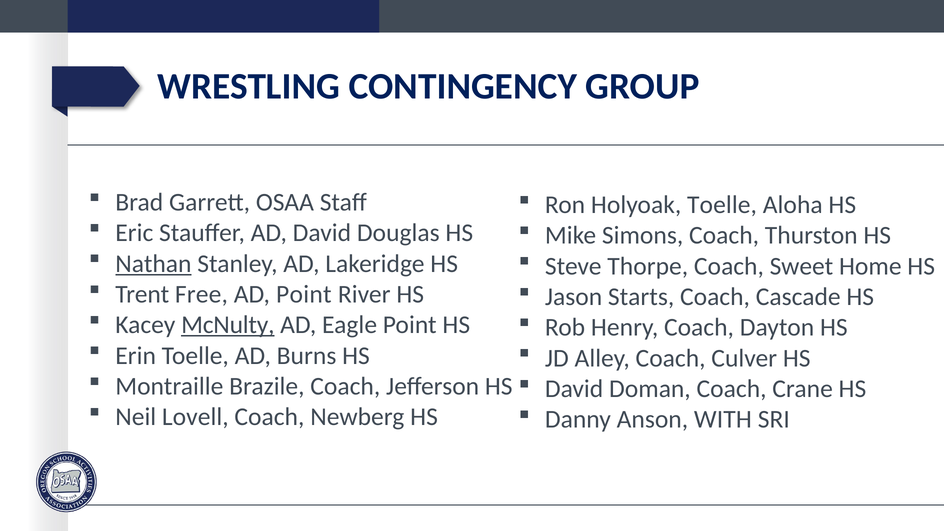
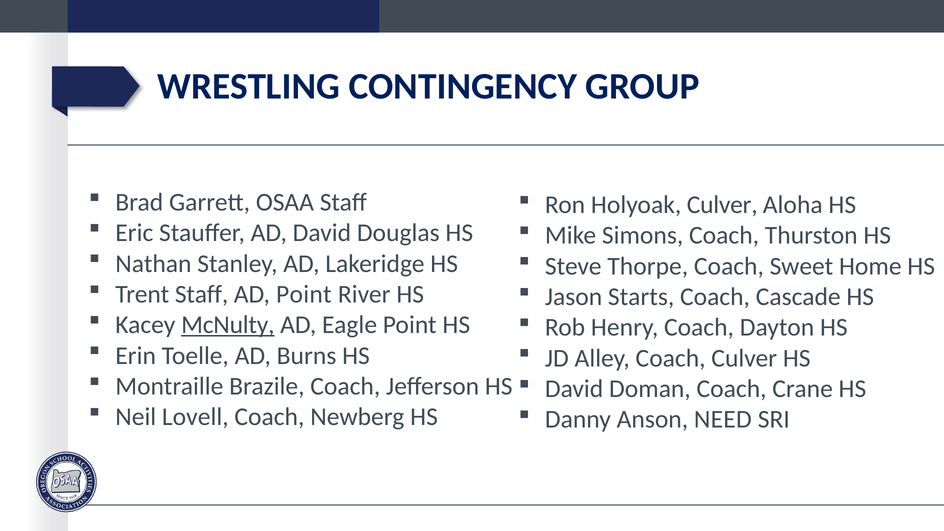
Holyoak Toelle: Toelle -> Culver
Nathan underline: present -> none
Trent Free: Free -> Staff
WITH: WITH -> NEED
